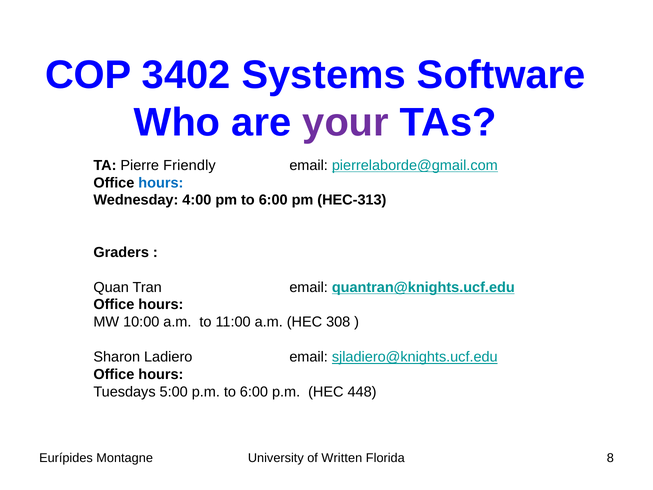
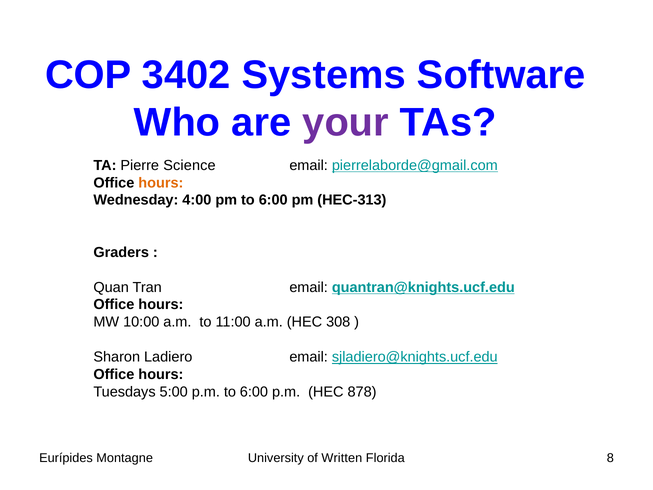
Friendly: Friendly -> Science
hours at (161, 183) colour: blue -> orange
448: 448 -> 878
